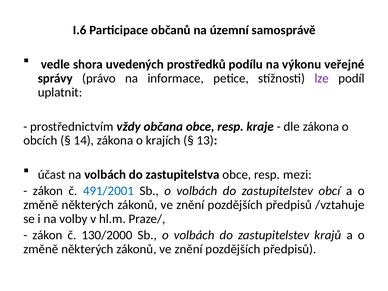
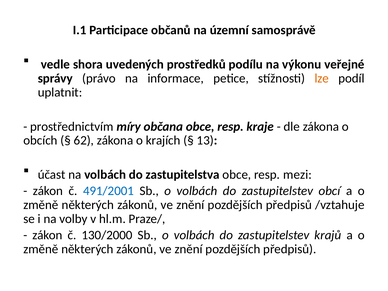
I.6: I.6 -> I.1
lze colour: purple -> orange
vždy: vždy -> míry
14: 14 -> 62
